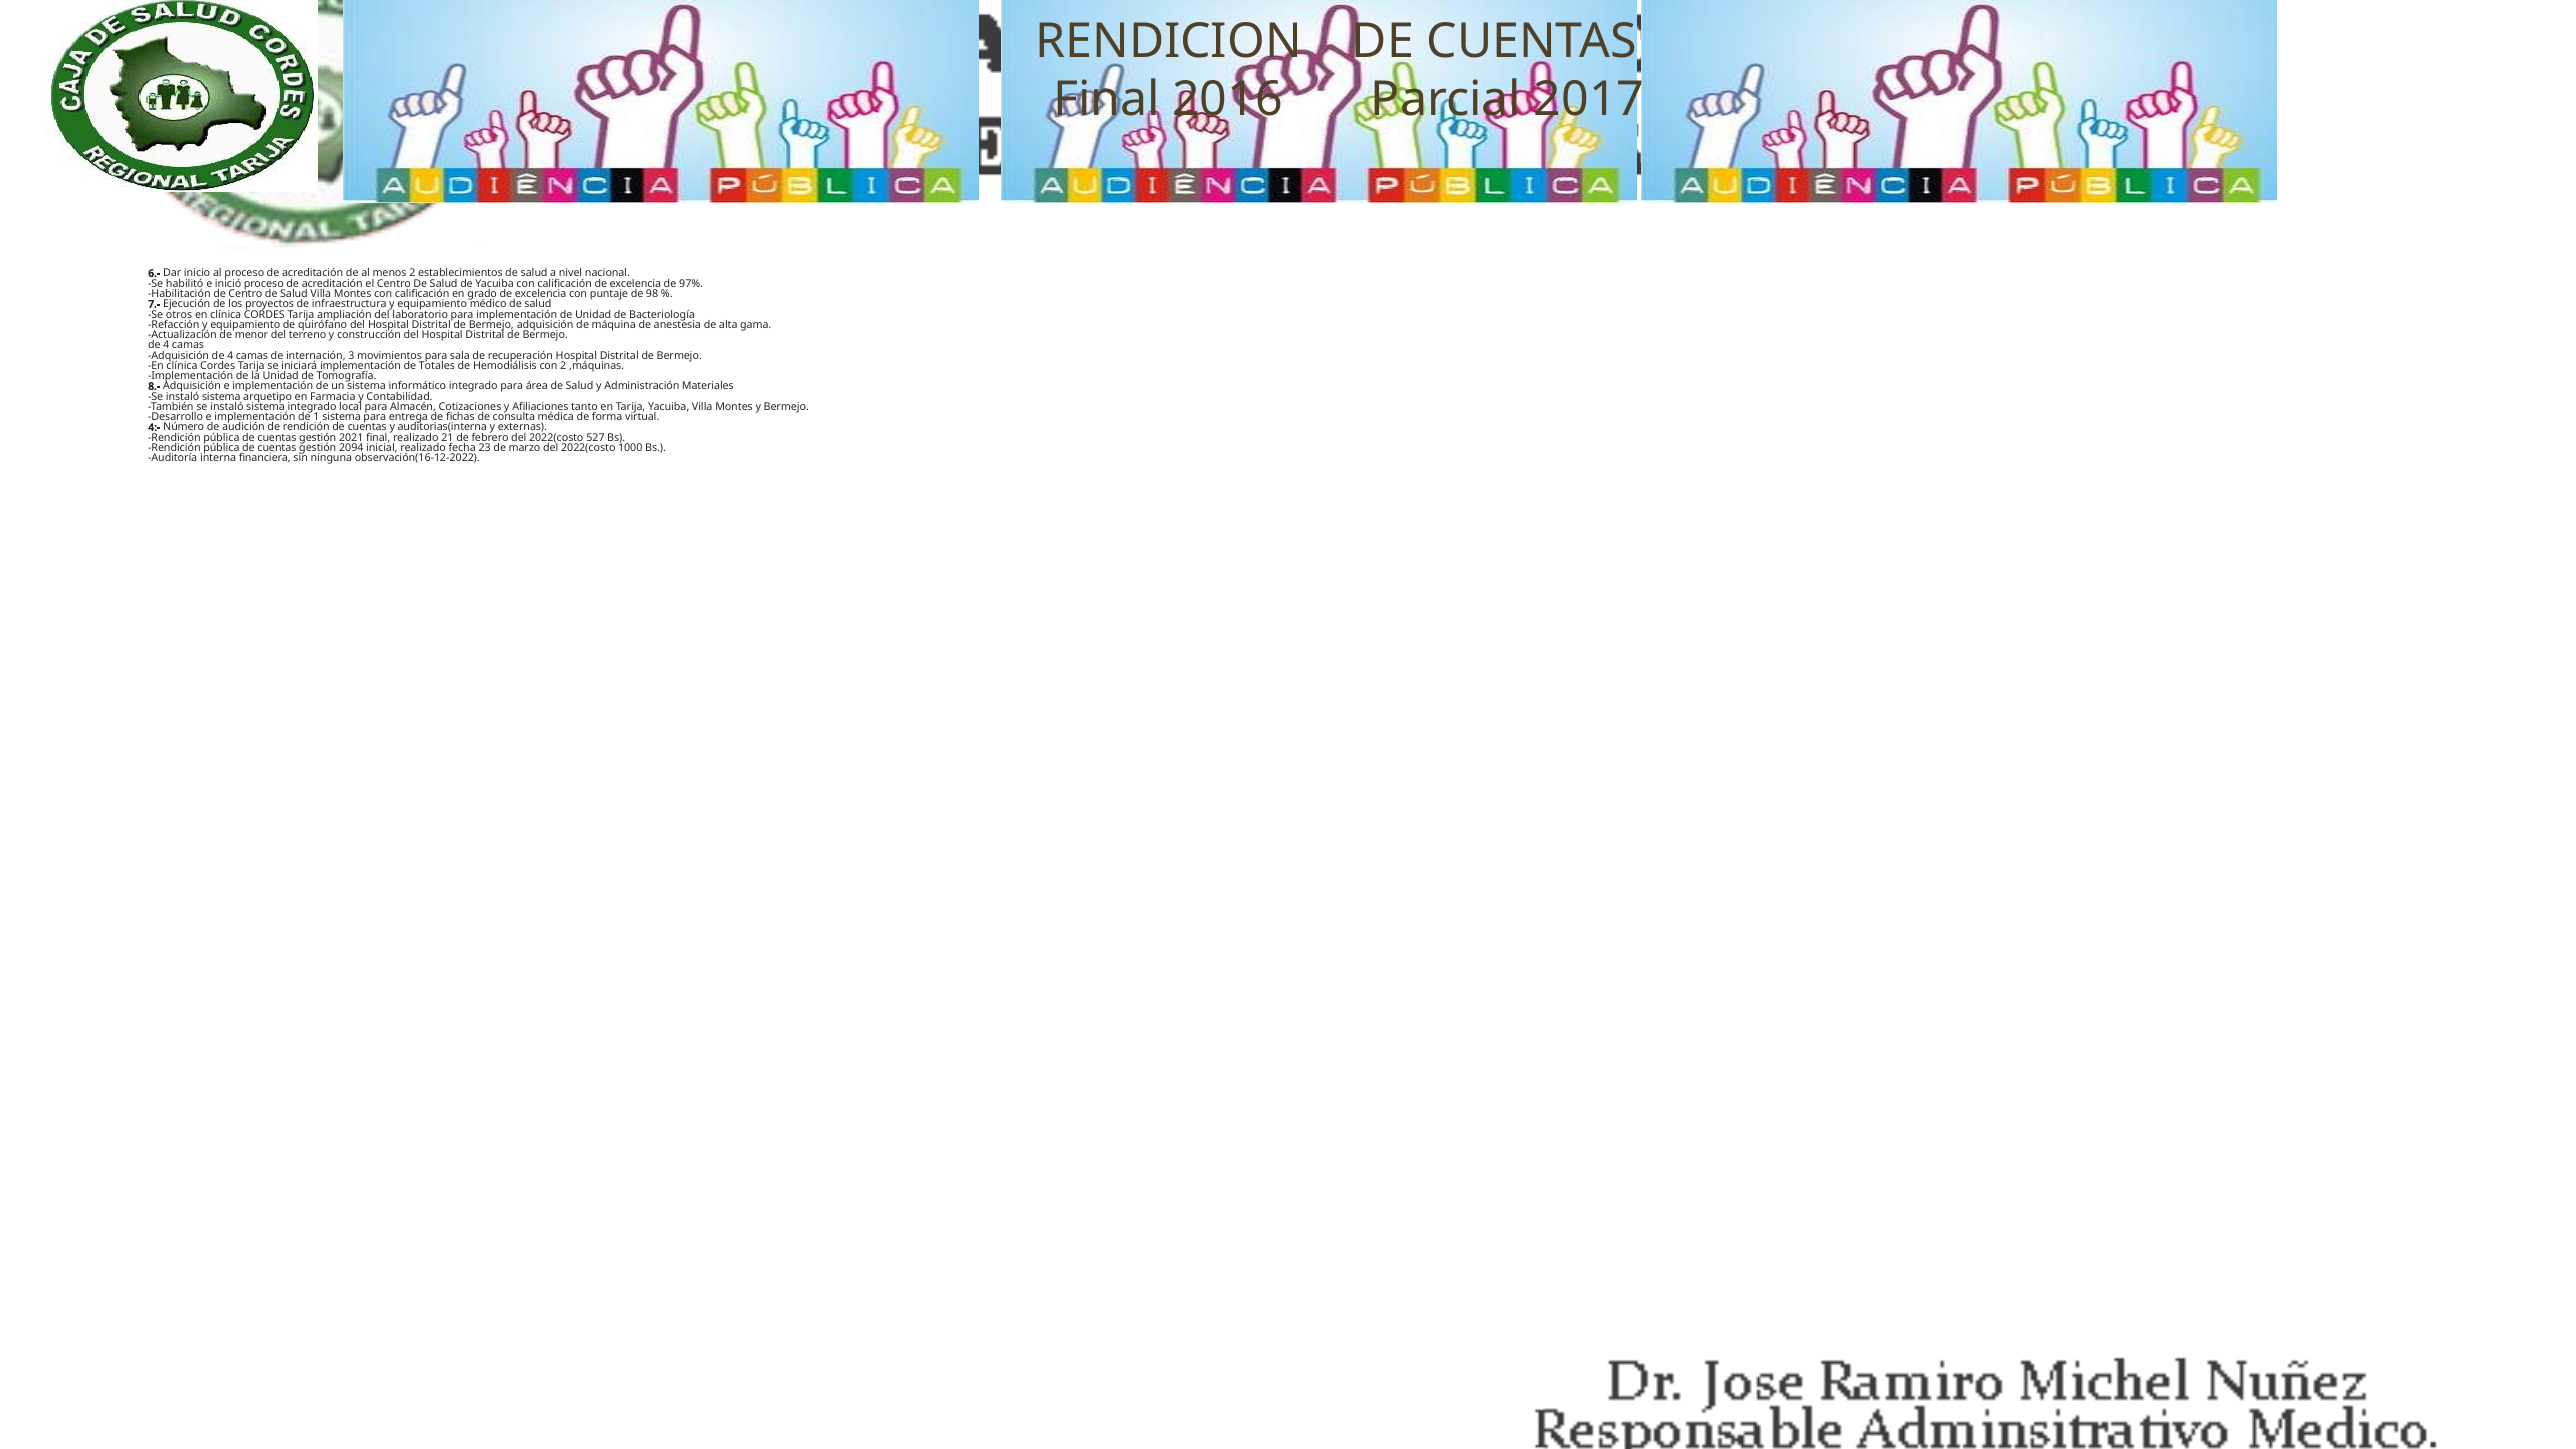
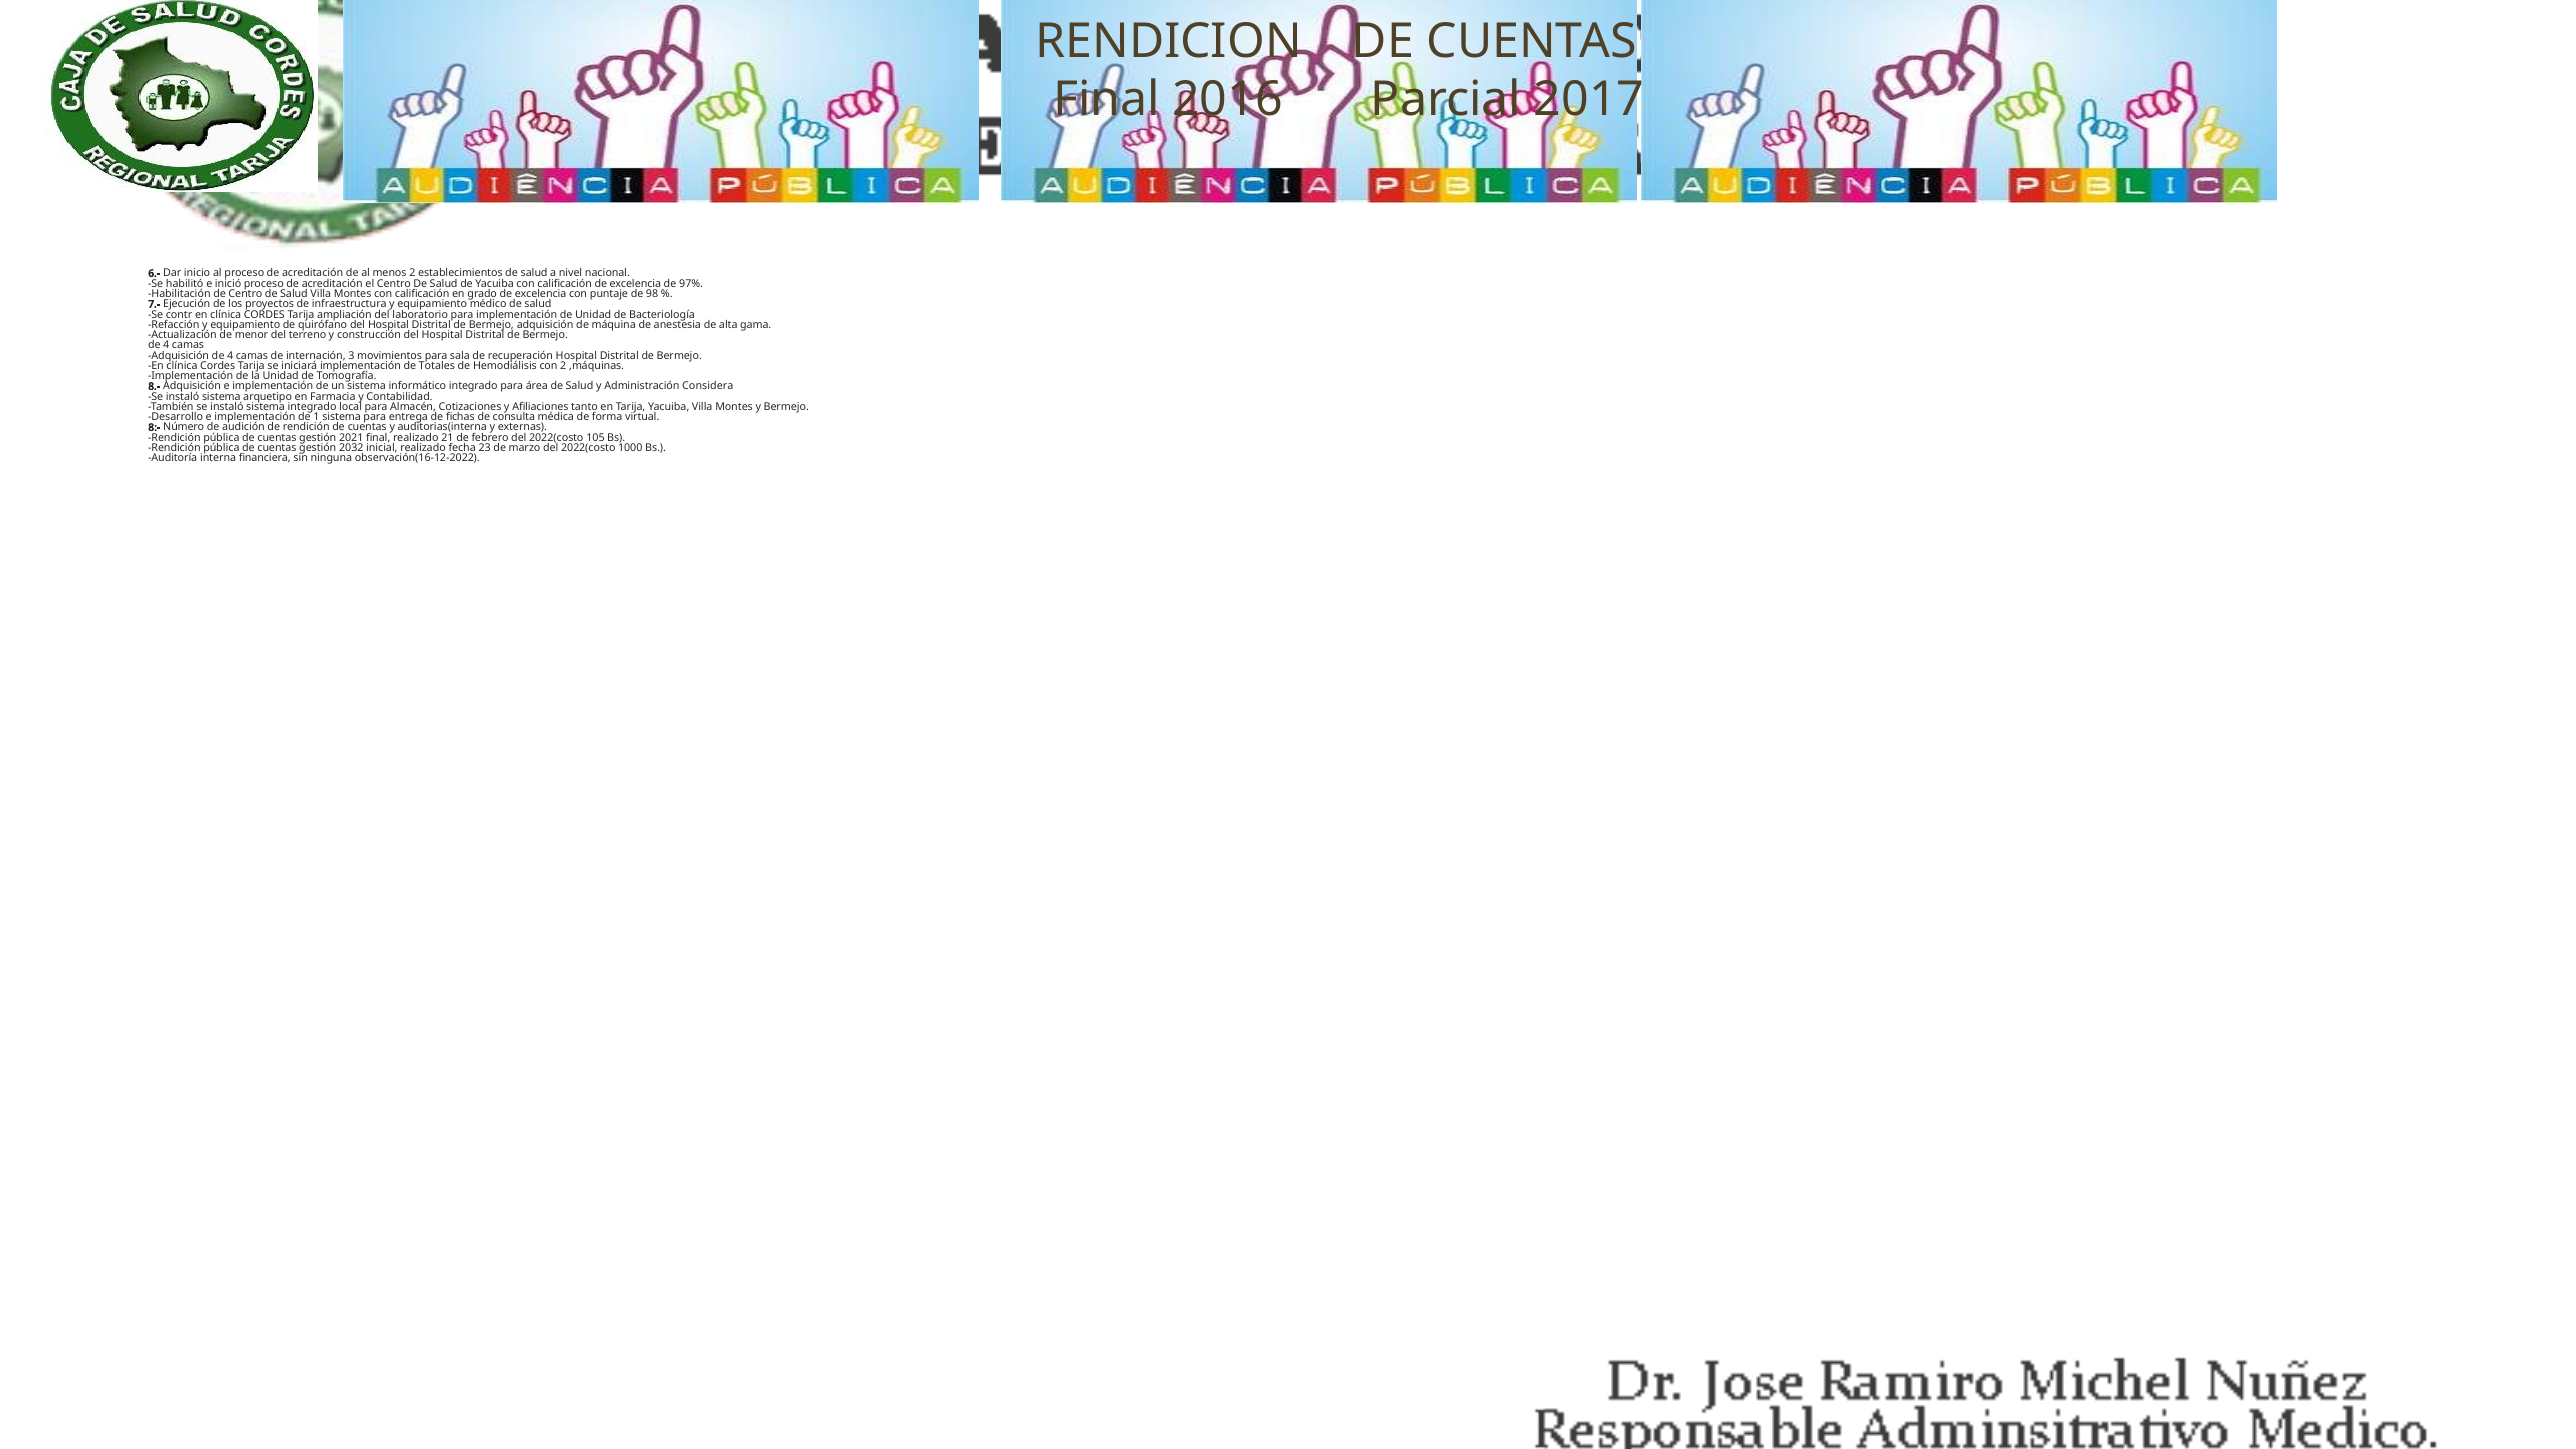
otros: otros -> contr
Materiales: Materiales -> Considera
4:-: 4:- -> 8:-
527: 527 -> 105
2094: 2094 -> 2032
